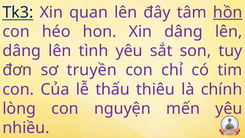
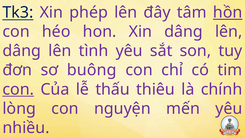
quan: quan -> phép
truyền: truyền -> buông
con at (18, 89) underline: none -> present
